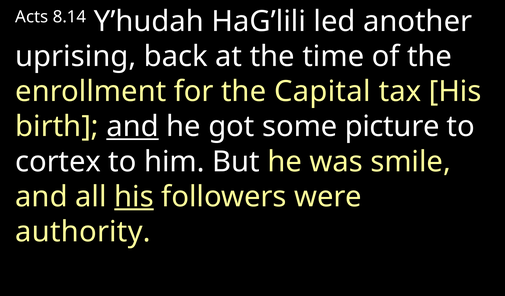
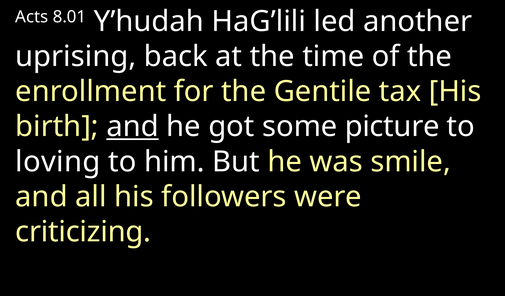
8.14: 8.14 -> 8.01
Capital: Capital -> Gentile
cortex: cortex -> loving
his at (134, 197) underline: present -> none
authority: authority -> criticizing
